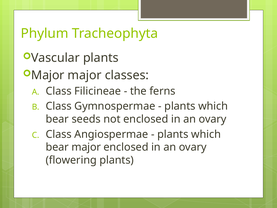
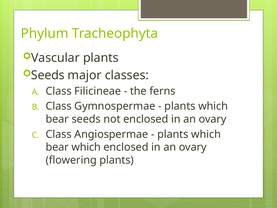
Major at (48, 75): Major -> Seeds
bear major: major -> which
